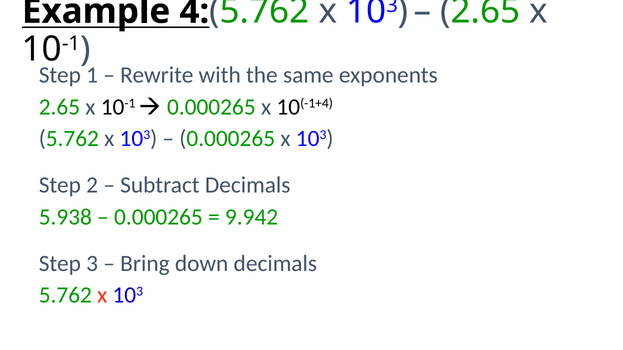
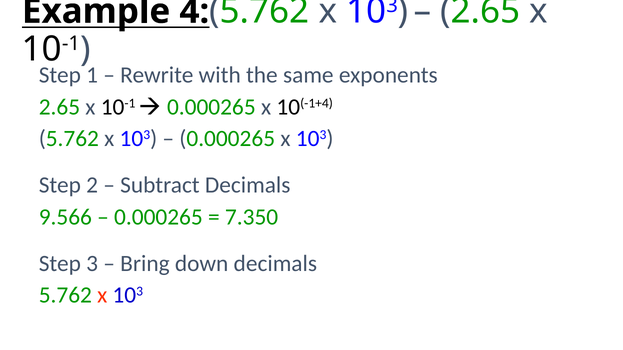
5.938: 5.938 -> 9.566
9.942: 9.942 -> 7.350
